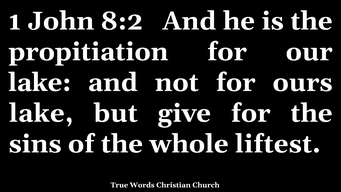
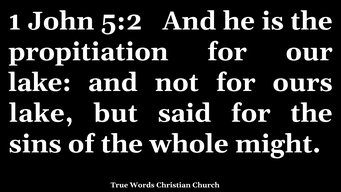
8:2: 8:2 -> 5:2
give: give -> said
liftest: liftest -> might
